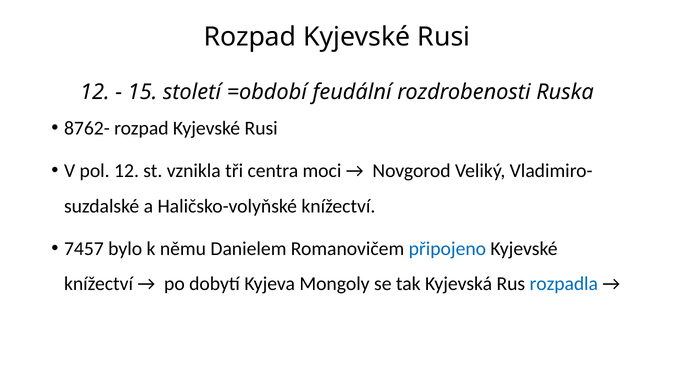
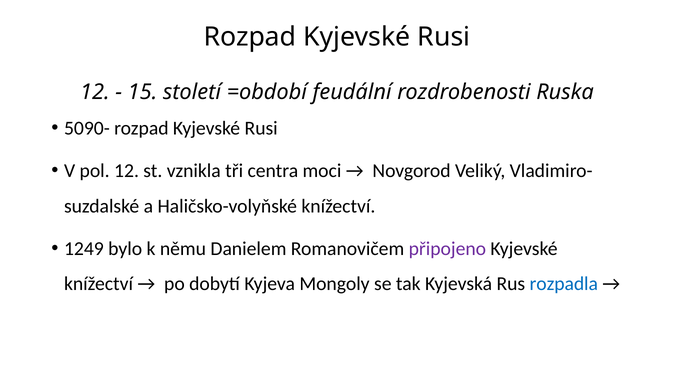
8762-: 8762- -> 5090-
7457: 7457 -> 1249
připojeno colour: blue -> purple
